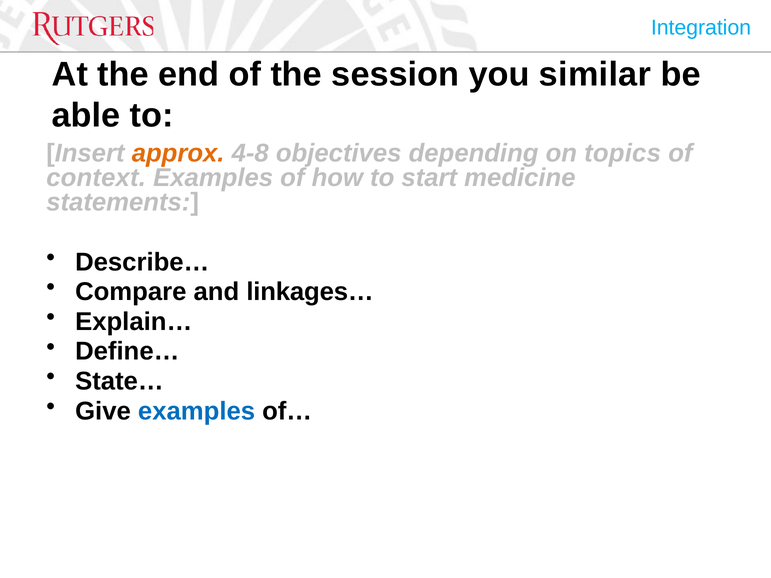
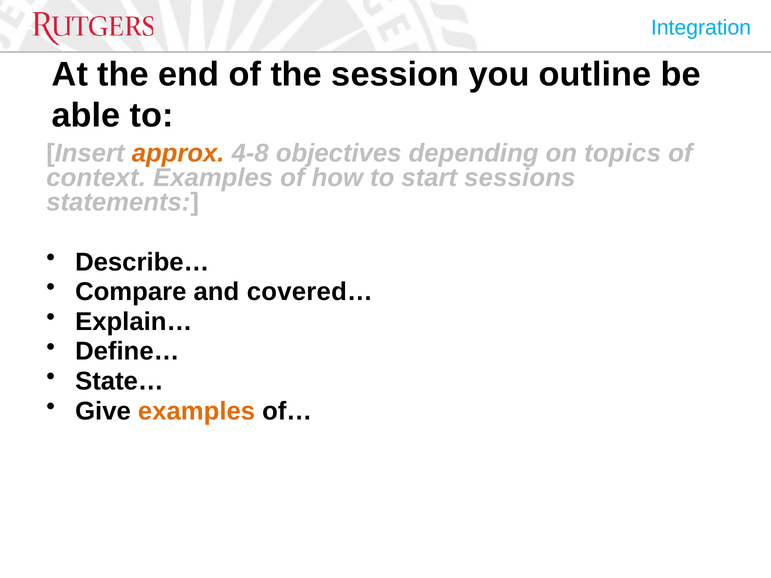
similar: similar -> outline
medicine: medicine -> sessions
linkages…: linkages… -> covered…
examples at (197, 411) colour: blue -> orange
